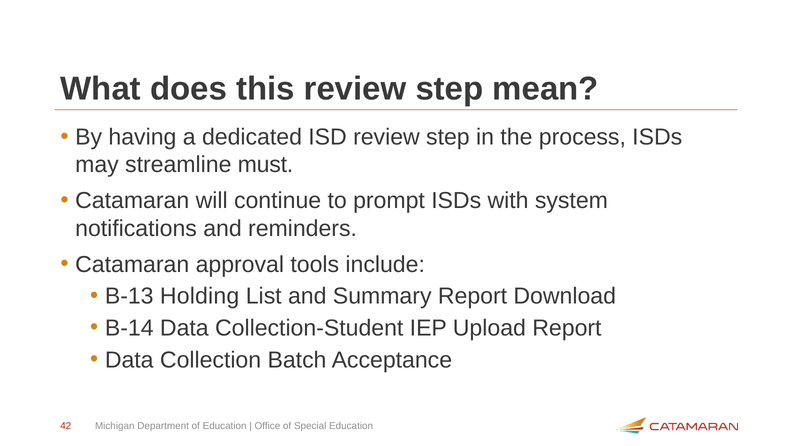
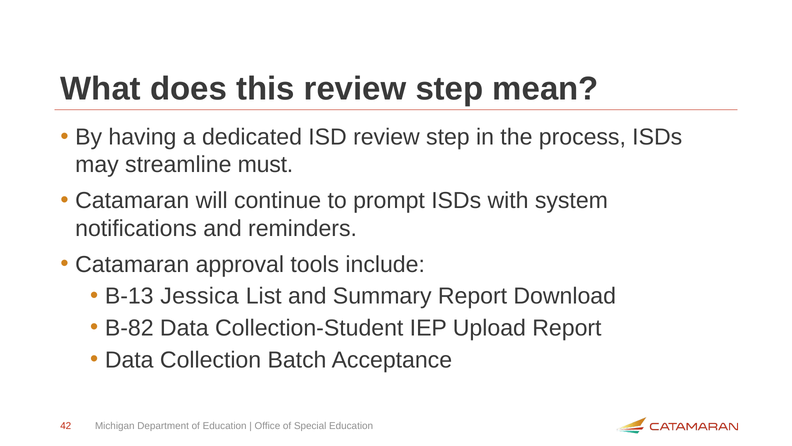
Holding: Holding -> Jessica
B-14: B-14 -> B-82
